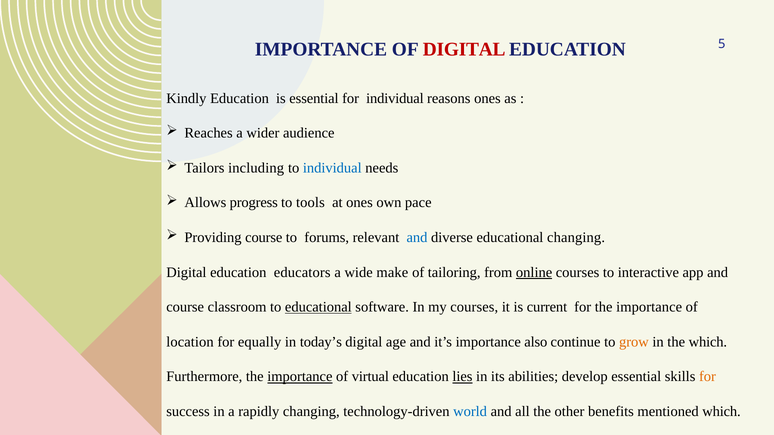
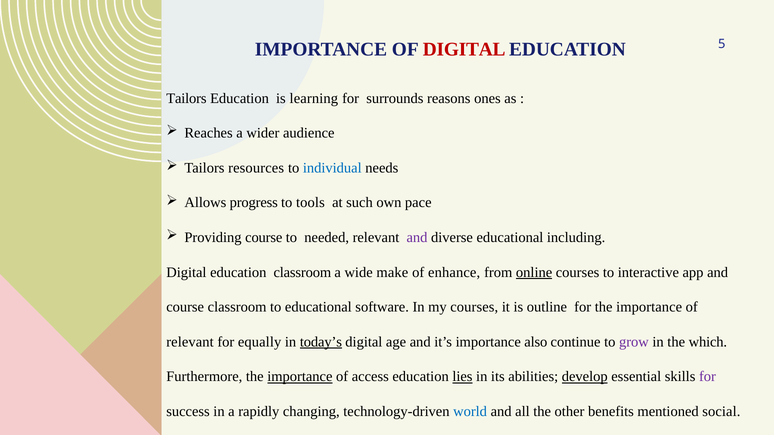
Kindly at (186, 98): Kindly -> Tailors
is essential: essential -> learning
for individual: individual -> surrounds
including: including -> resources
at ones: ones -> such
forums: forums -> needed
and at (417, 238) colour: blue -> purple
educational changing: changing -> including
education educators: educators -> classroom
tailoring: tailoring -> enhance
educational at (318, 307) underline: present -> none
current: current -> outline
location at (190, 342): location -> relevant
today’s underline: none -> present
grow colour: orange -> purple
virtual: virtual -> access
develop underline: none -> present
for at (707, 377) colour: orange -> purple
mentioned which: which -> social
